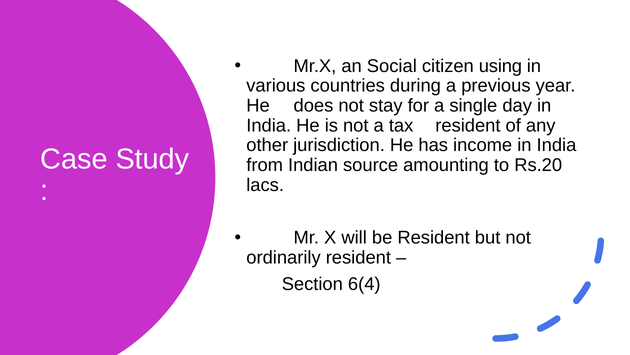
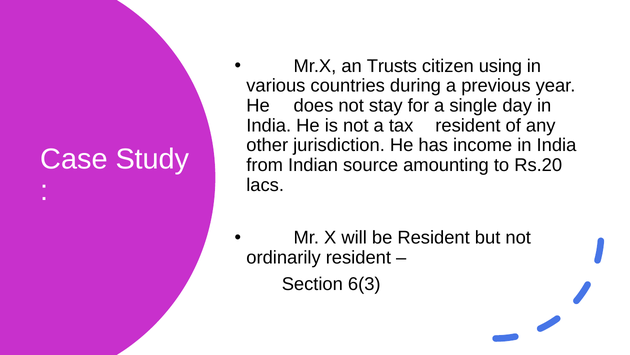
Social: Social -> Trusts
6(4: 6(4 -> 6(3
